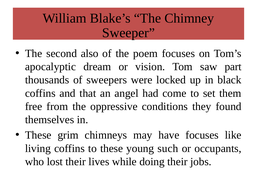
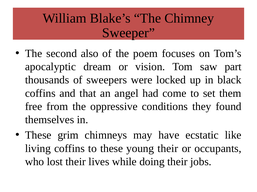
have focuses: focuses -> ecstatic
young such: such -> their
